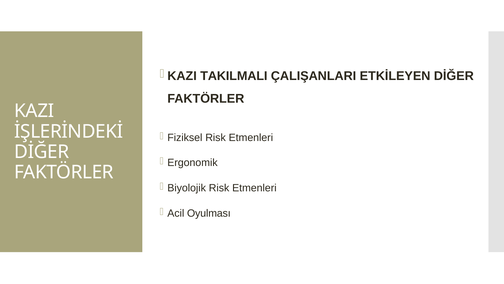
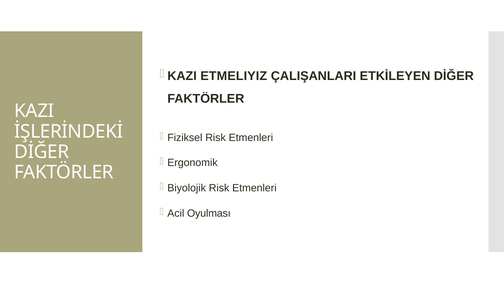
TAKILMALI: TAKILMALI -> ETMELIYIZ
